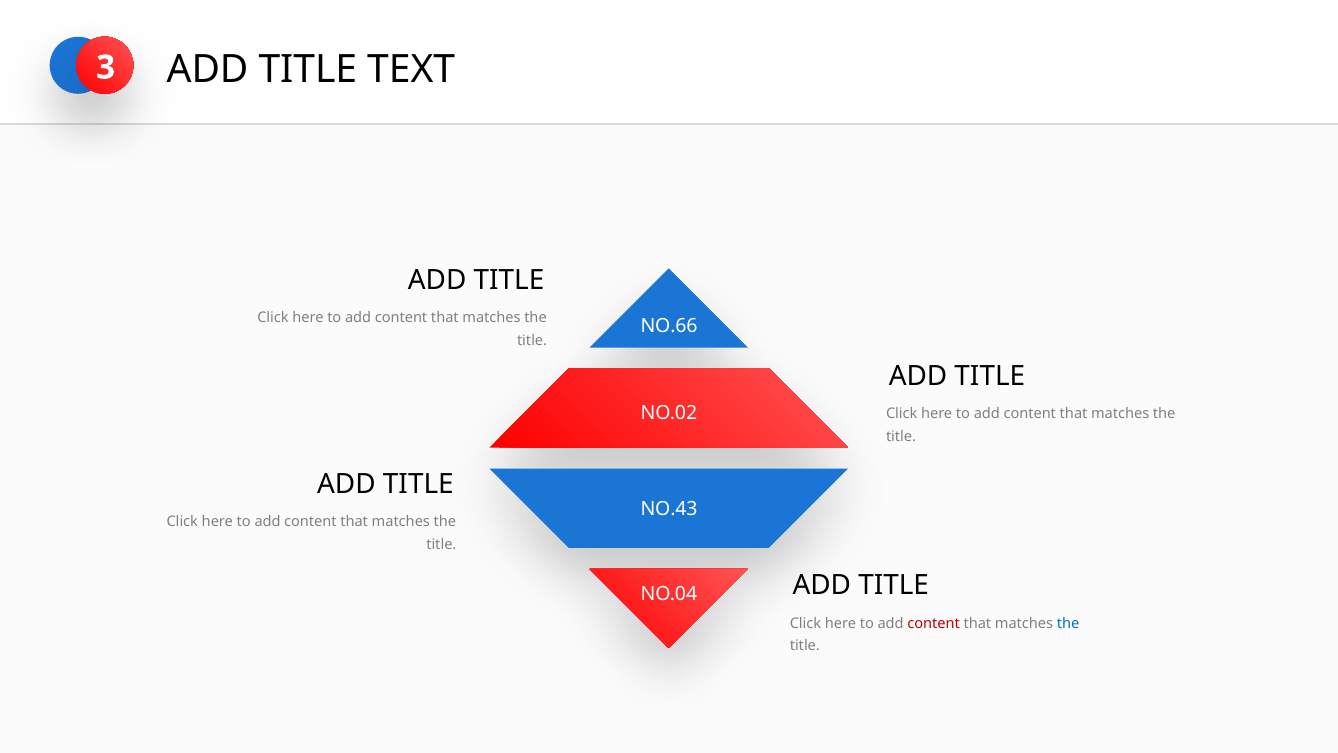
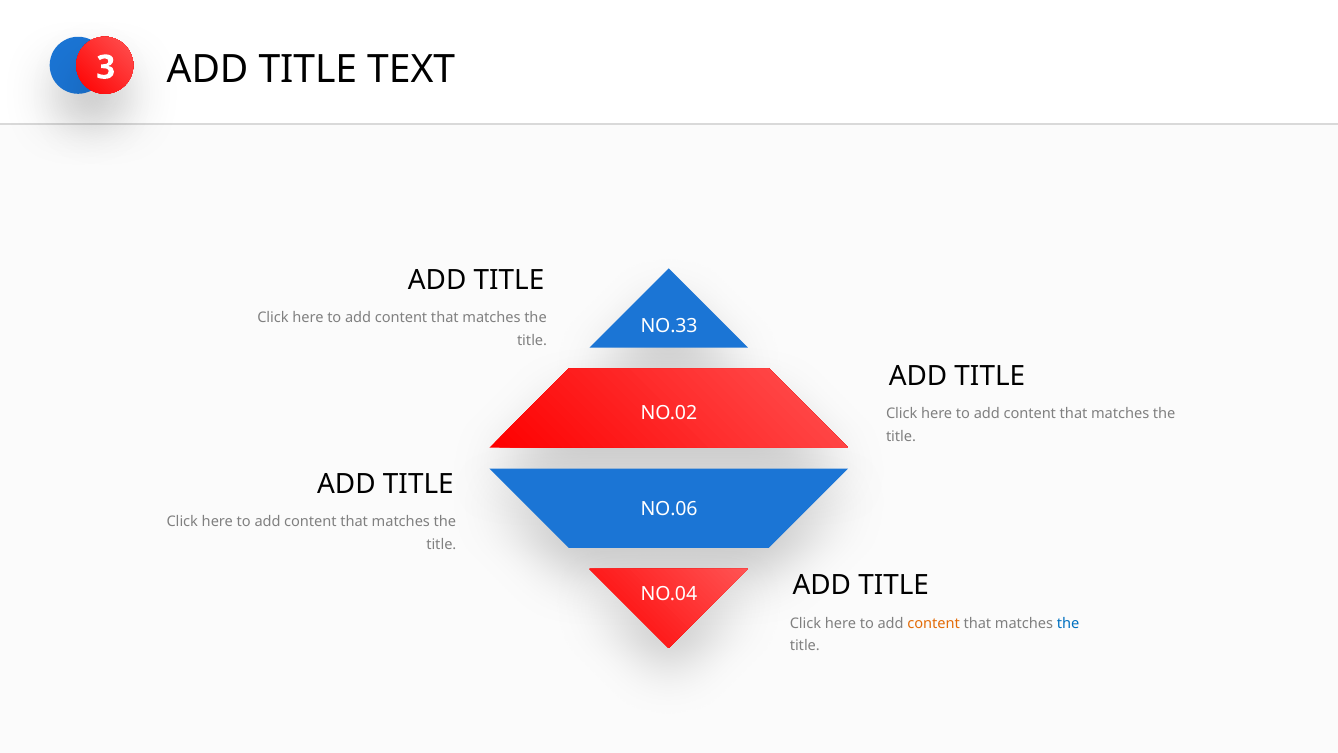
NO.66: NO.66 -> NO.33
NO.43: NO.43 -> NO.06
content at (934, 623) colour: red -> orange
